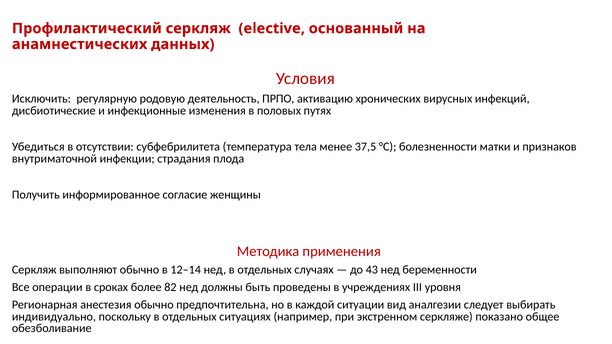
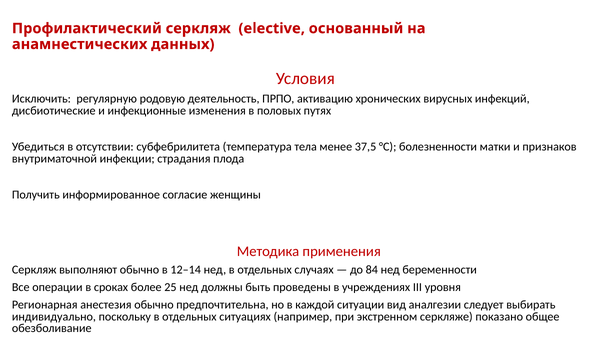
43: 43 -> 84
82: 82 -> 25
